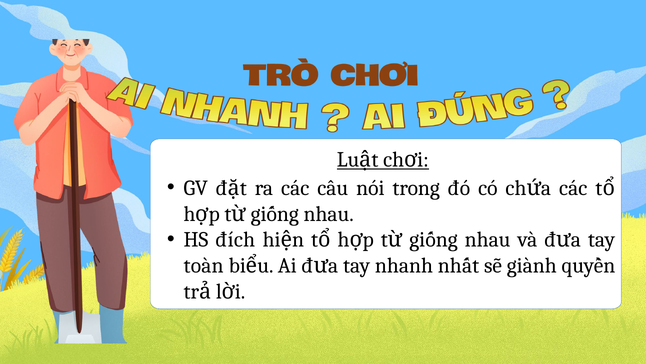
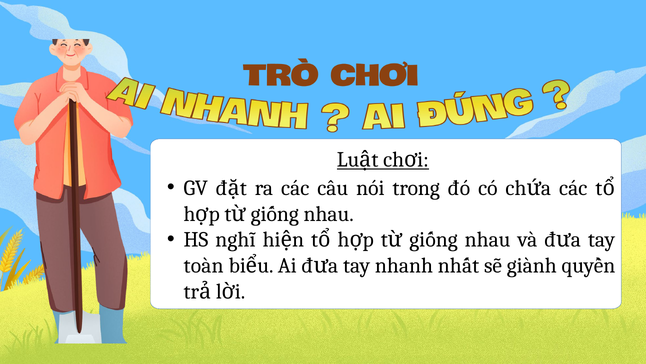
đích: đích -> nghĩ
